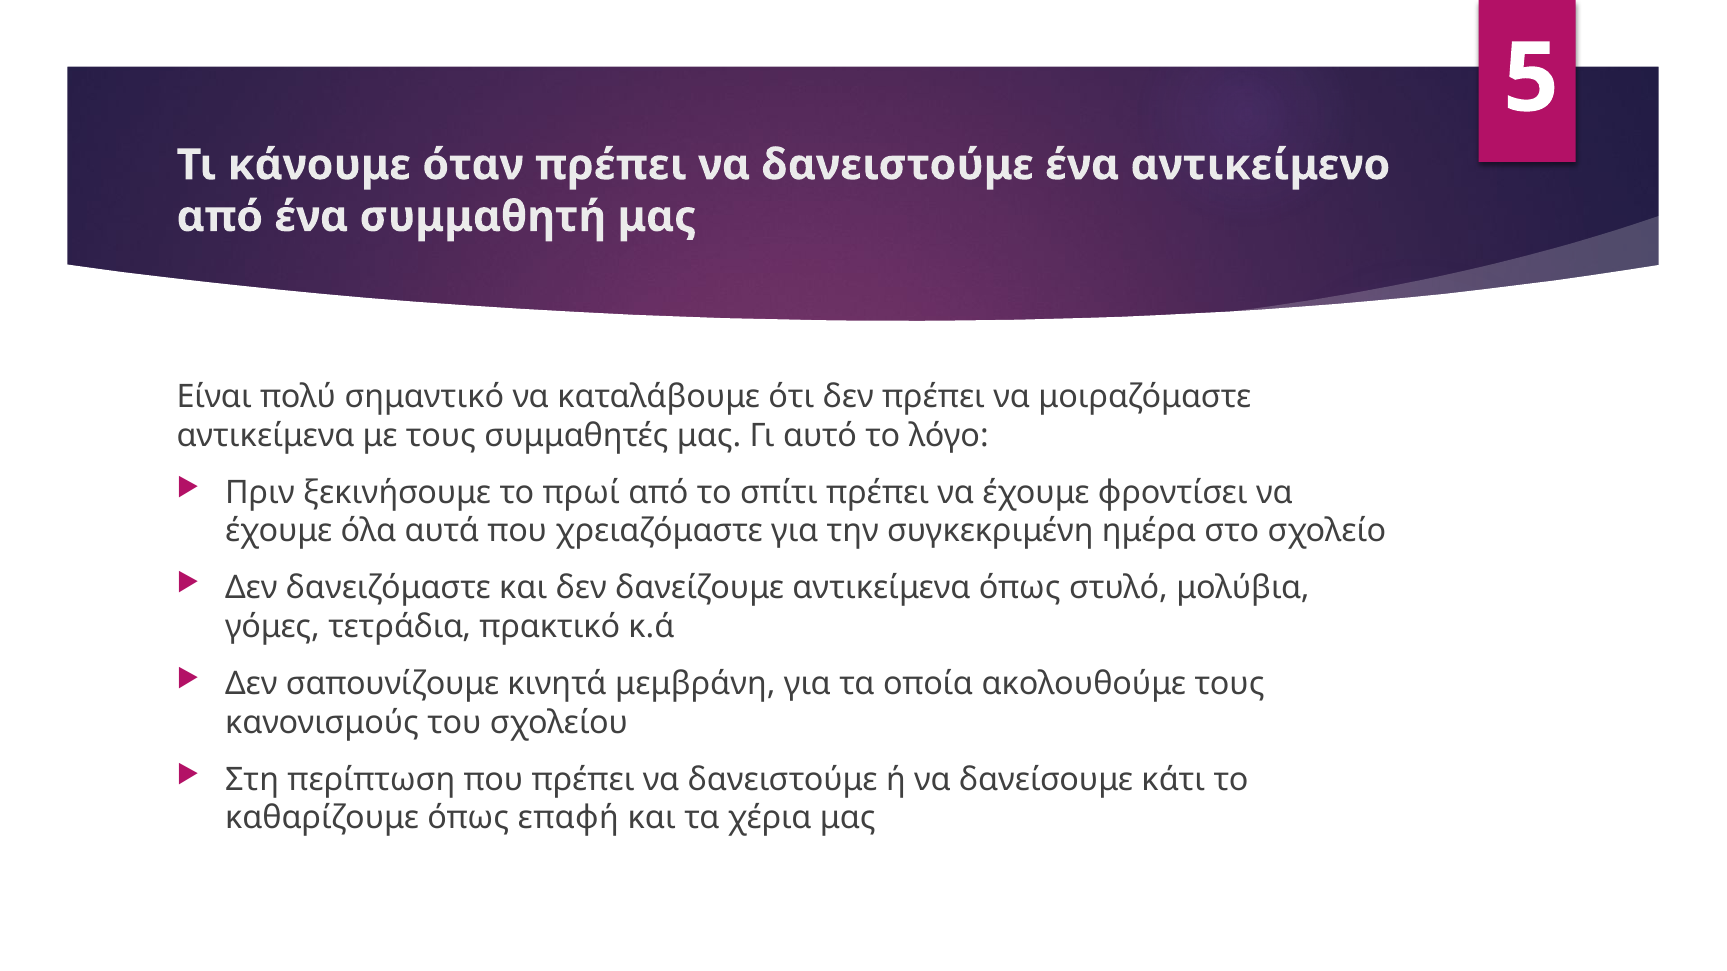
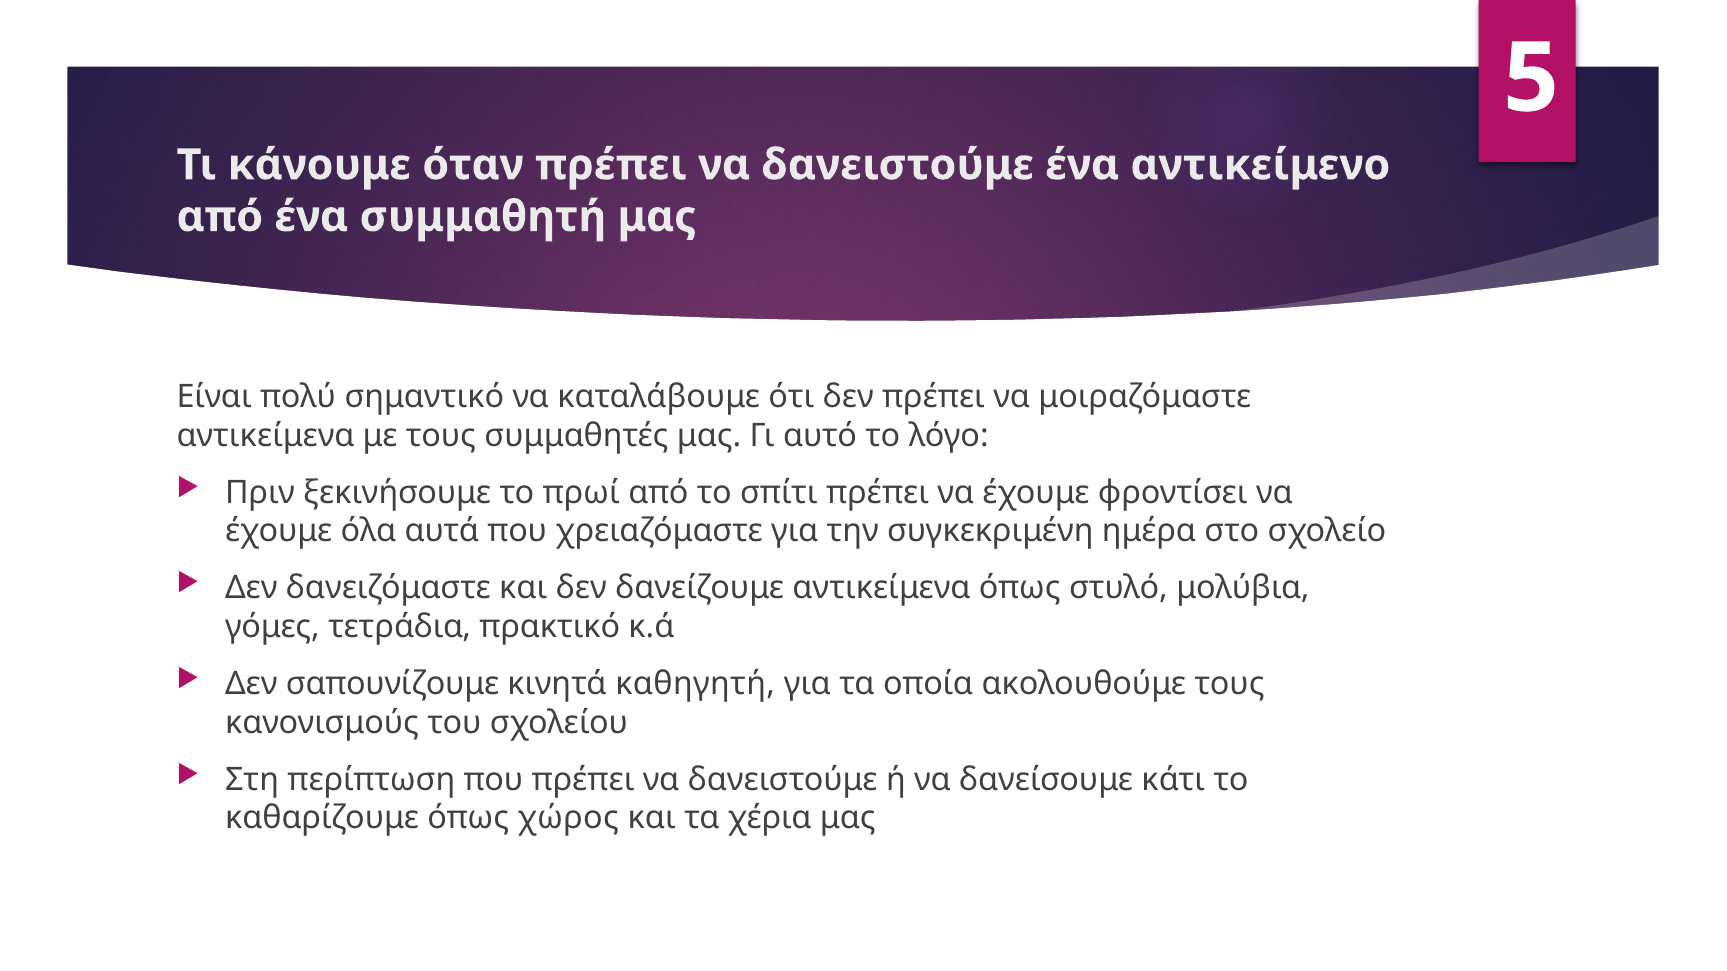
μεμβράνη: μεμβράνη -> καθηγητή
επαφή: επαφή -> χώρος
